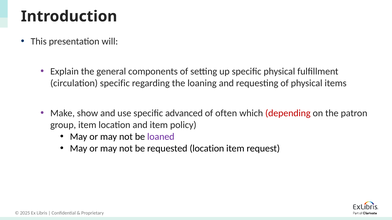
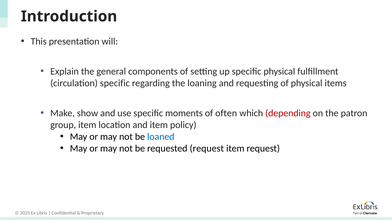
advanced: advanced -> moments
loaned colour: purple -> blue
requested location: location -> request
